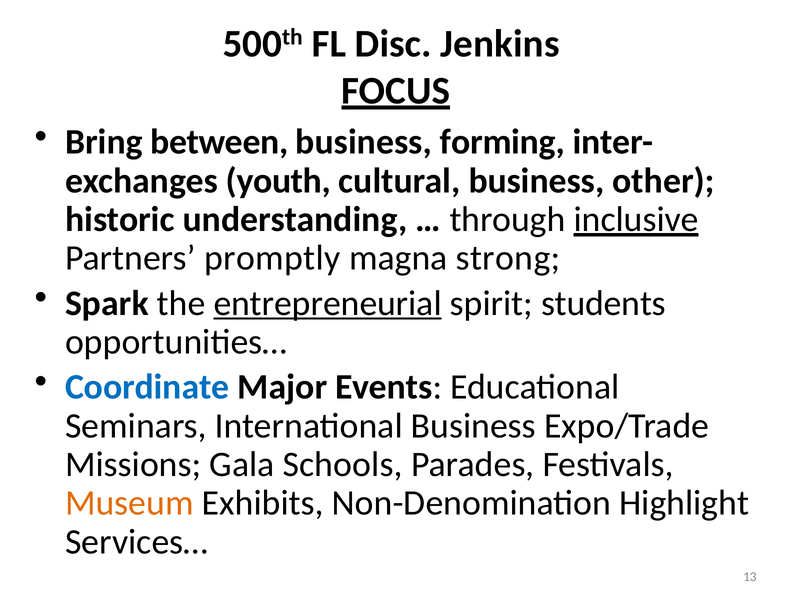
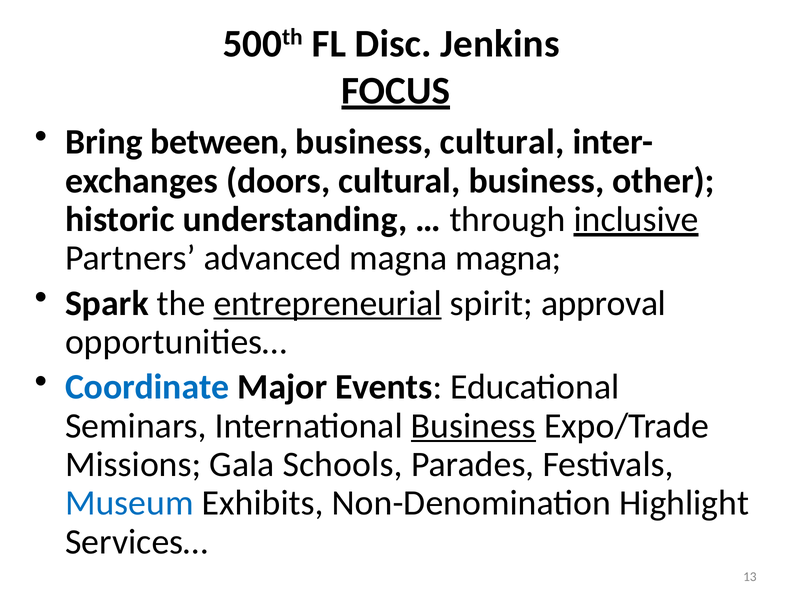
business forming: forming -> cultural
youth: youth -> doors
promptly: promptly -> advanced
magna strong: strong -> magna
students: students -> approval
Business at (473, 426) underline: none -> present
Museum colour: orange -> blue
